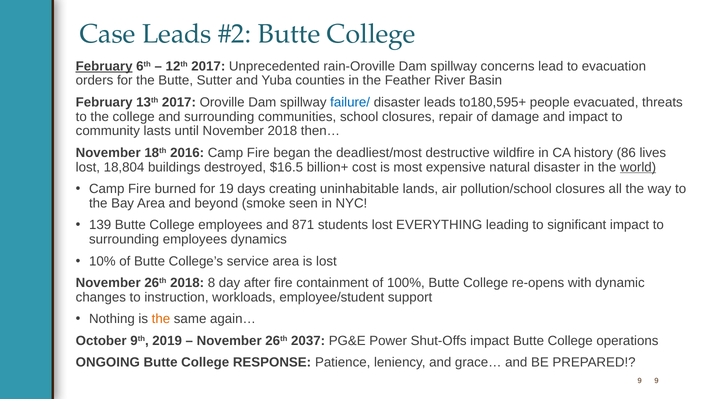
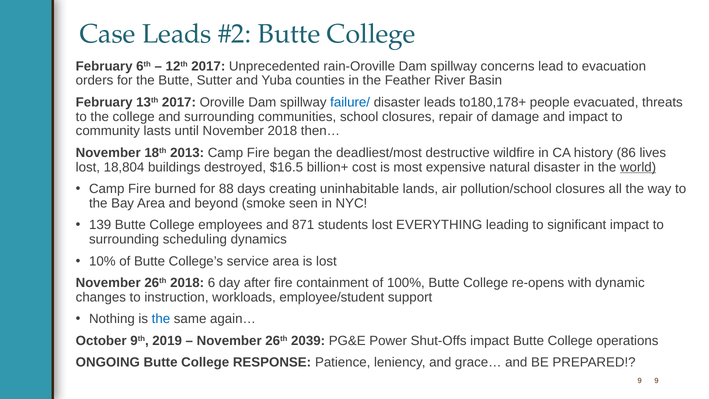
February at (104, 66) underline: present -> none
to180,595+: to180,595+ -> to180,178+
2016: 2016 -> 2013
19: 19 -> 88
surrounding employees: employees -> scheduling
8: 8 -> 6
the at (161, 319) colour: orange -> blue
2037: 2037 -> 2039
